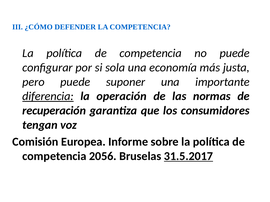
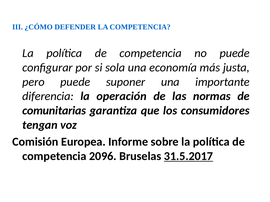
diferencia underline: present -> none
recuperación: recuperación -> comunitarias
2056: 2056 -> 2096
